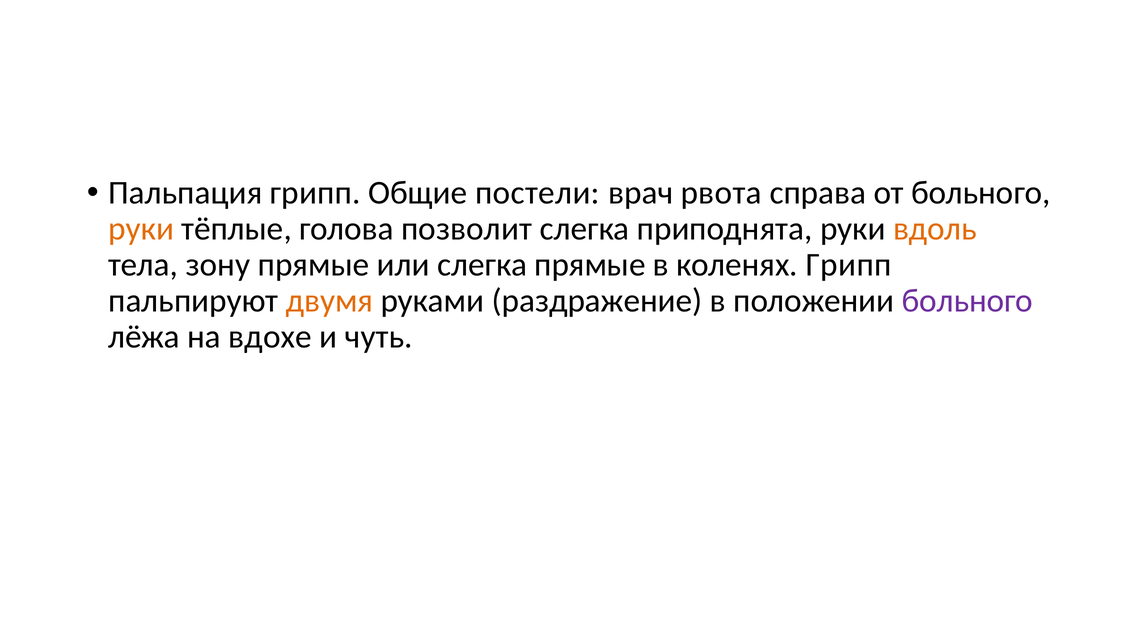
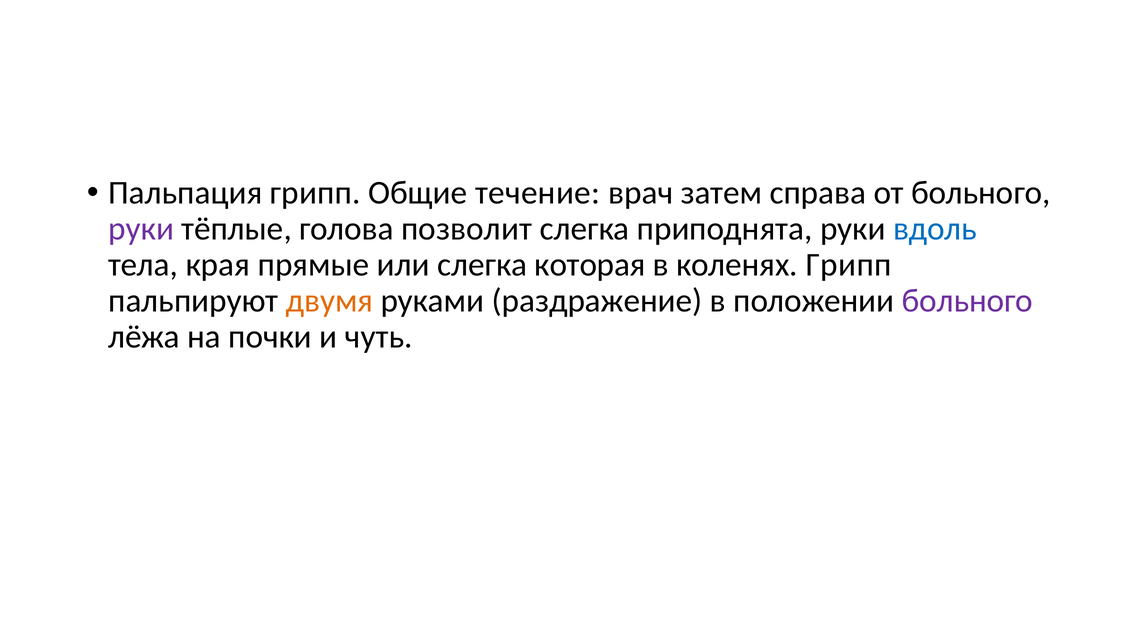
постели: постели -> течение
рвота: рвота -> затем
руки at (141, 229) colour: orange -> purple
вдоль colour: orange -> blue
зону: зону -> края
слегка прямые: прямые -> которая
вдохе: вдохе -> почки
